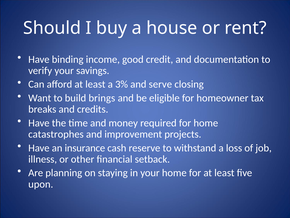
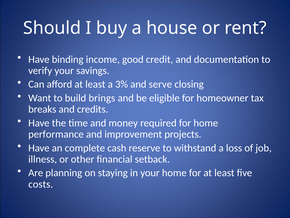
catastrophes: catastrophes -> performance
insurance: insurance -> complete
upon: upon -> costs
